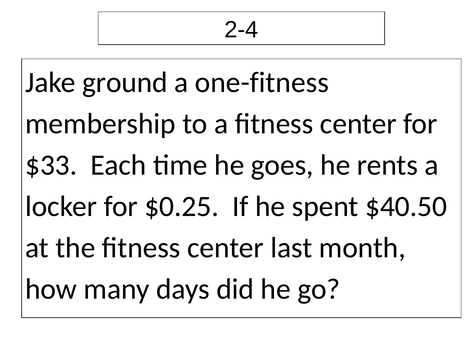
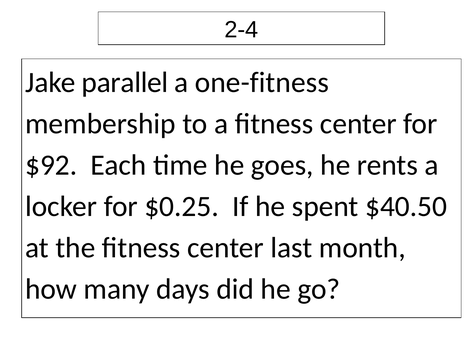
ground: ground -> parallel
$33: $33 -> $92
